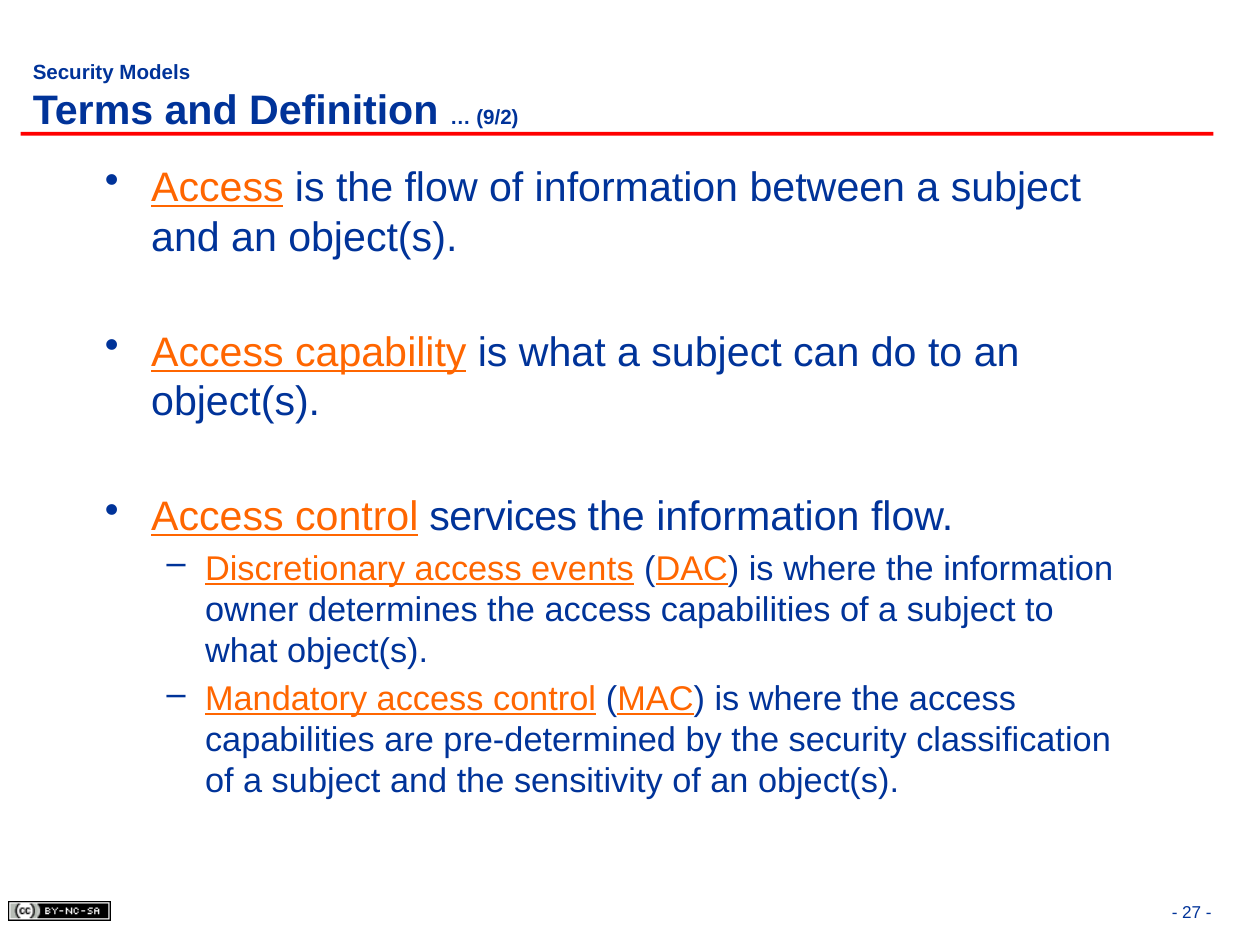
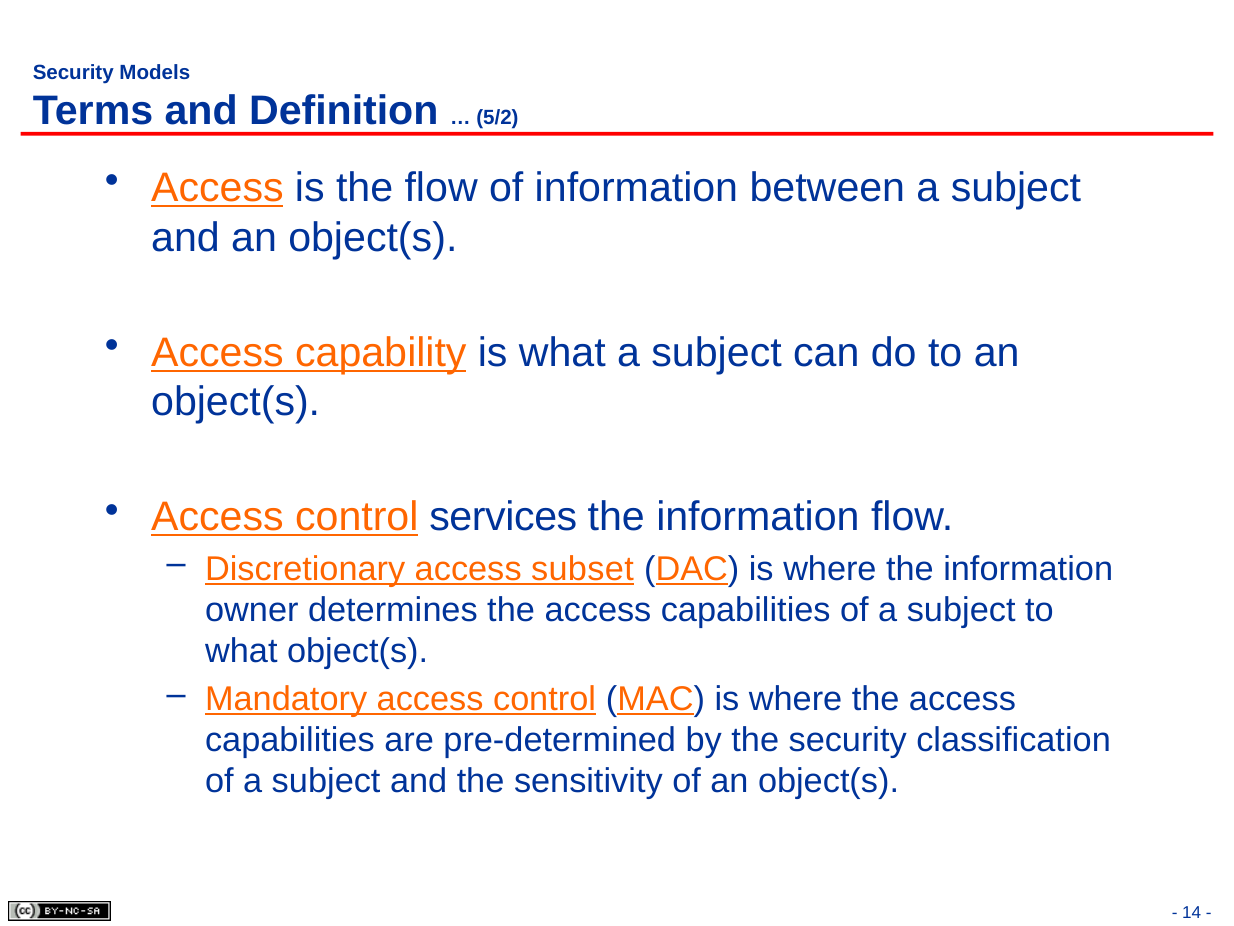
9/2: 9/2 -> 5/2
events: events -> subset
27: 27 -> 14
